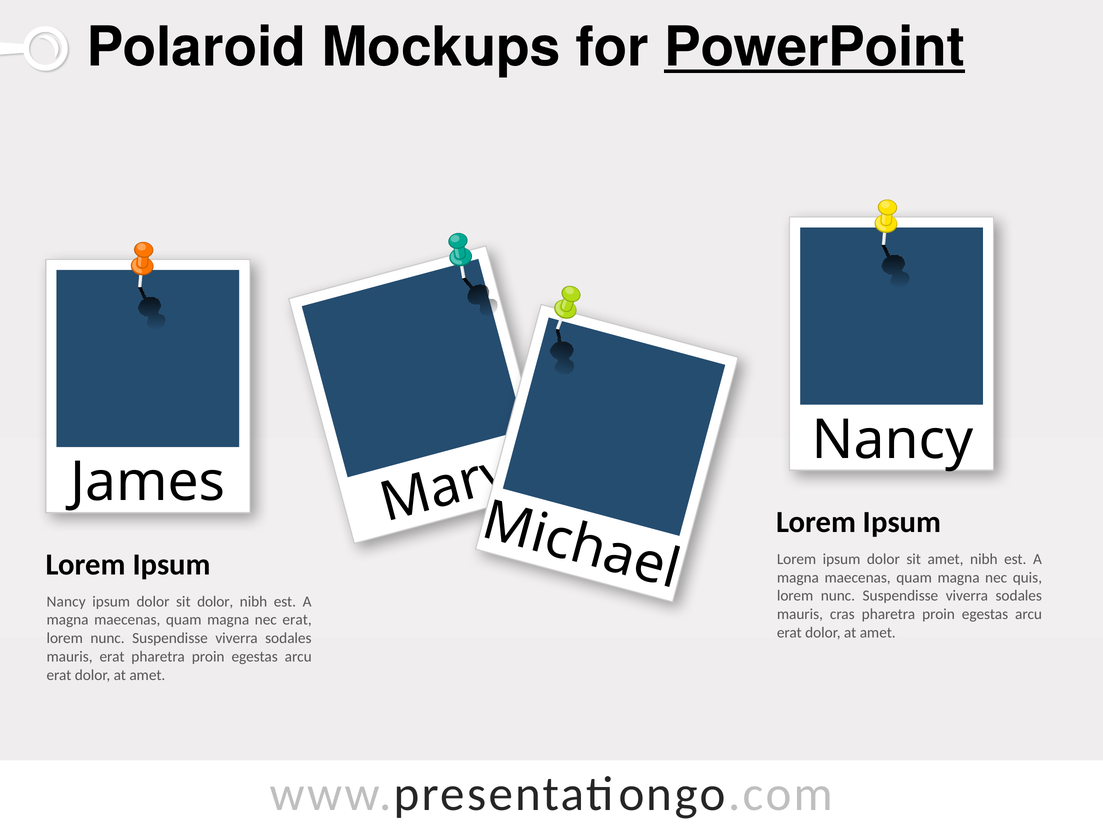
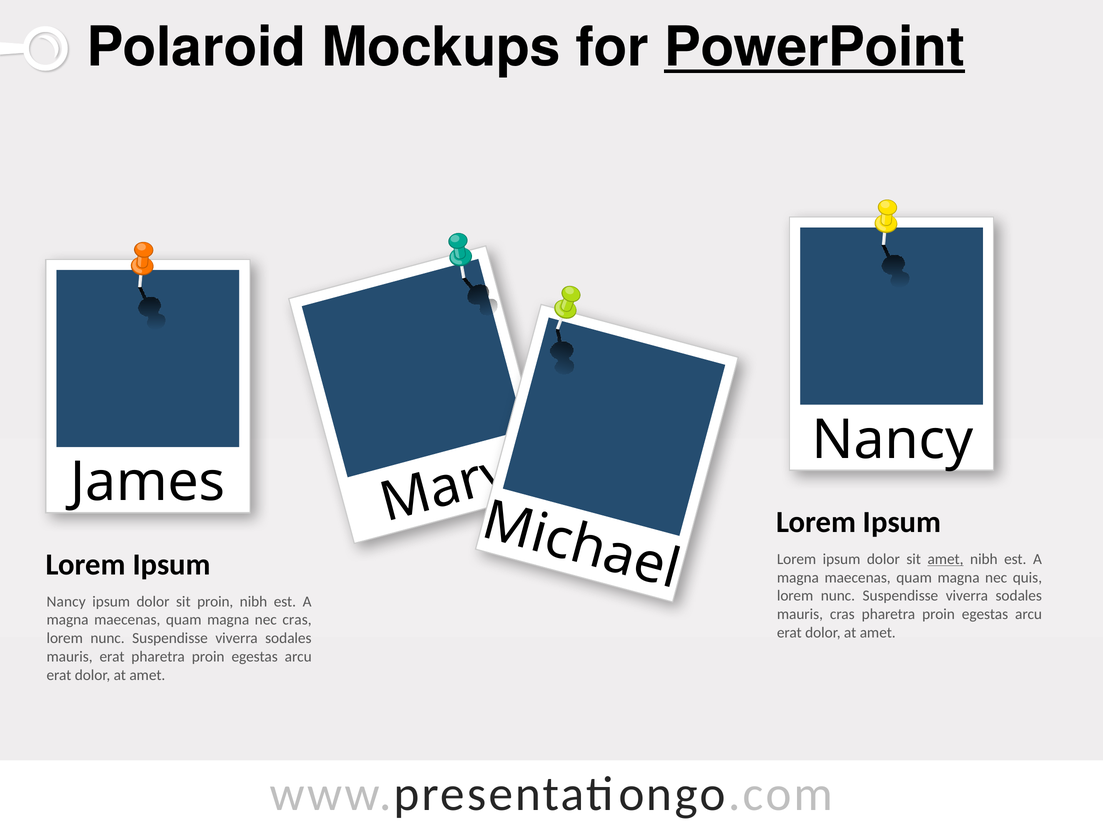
amet at (946, 559) underline: none -> present
sit dolor: dolor -> proin
nec erat: erat -> cras
